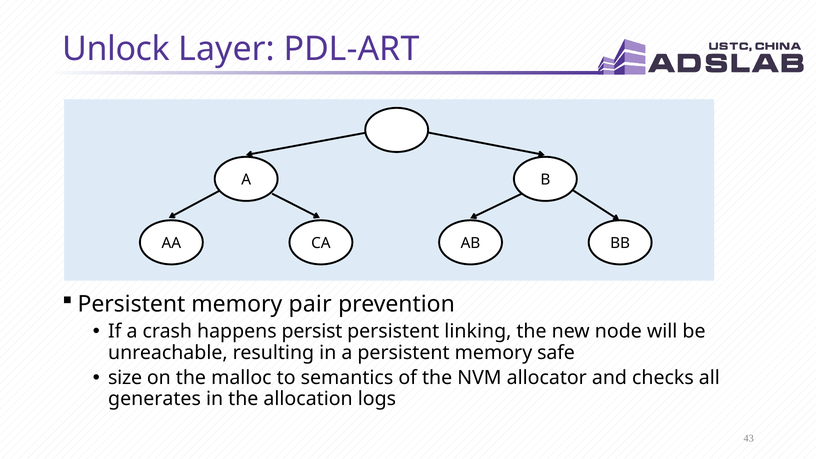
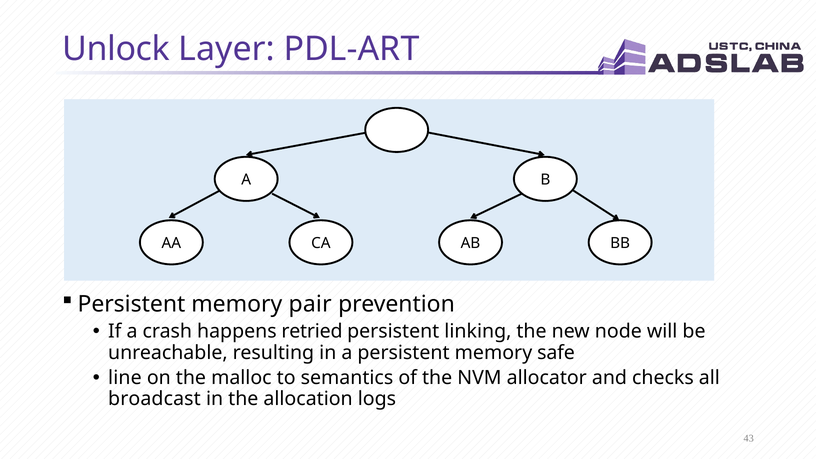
persist: persist -> retried
size: size -> line
generates: generates -> broadcast
